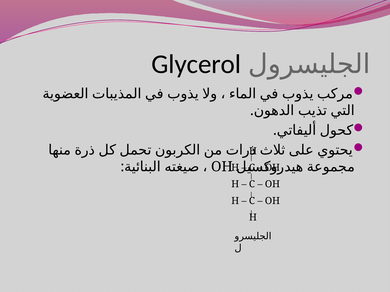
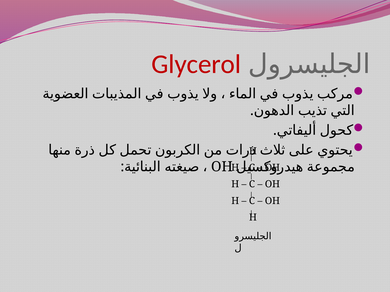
Glycerol colour: black -> red
